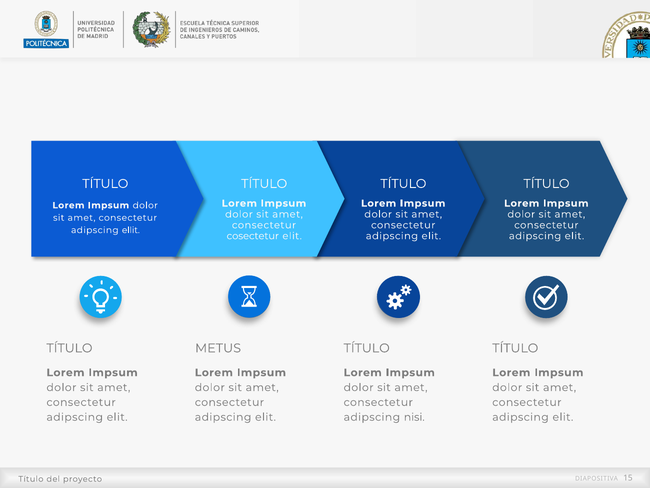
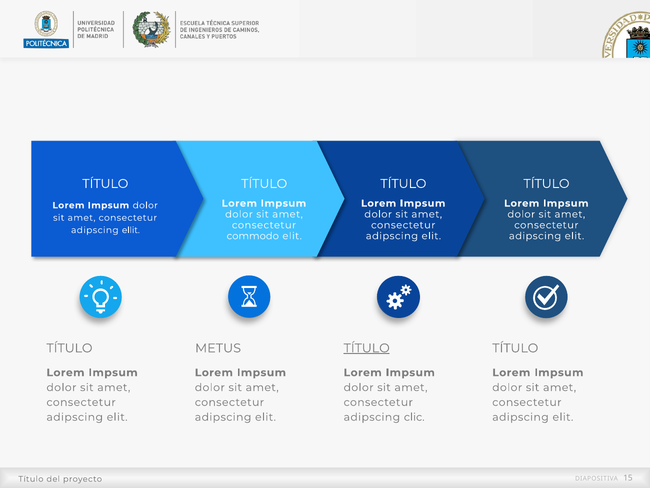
cosectetur: cosectetur -> commodo
TÍTULO at (367, 348) underline: none -> present
nisi: nisi -> clic
